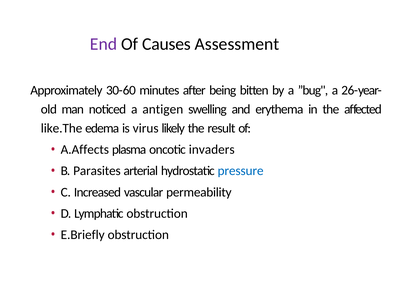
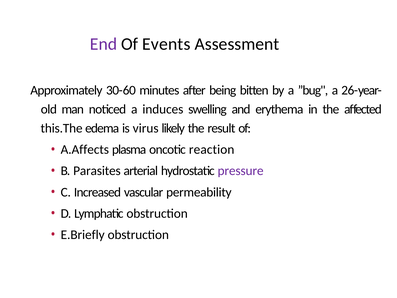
Causes: Causes -> Events
antigen: antigen -> induces
like.The: like.The -> this.The
invaders: invaders -> reaction
pressure colour: blue -> purple
